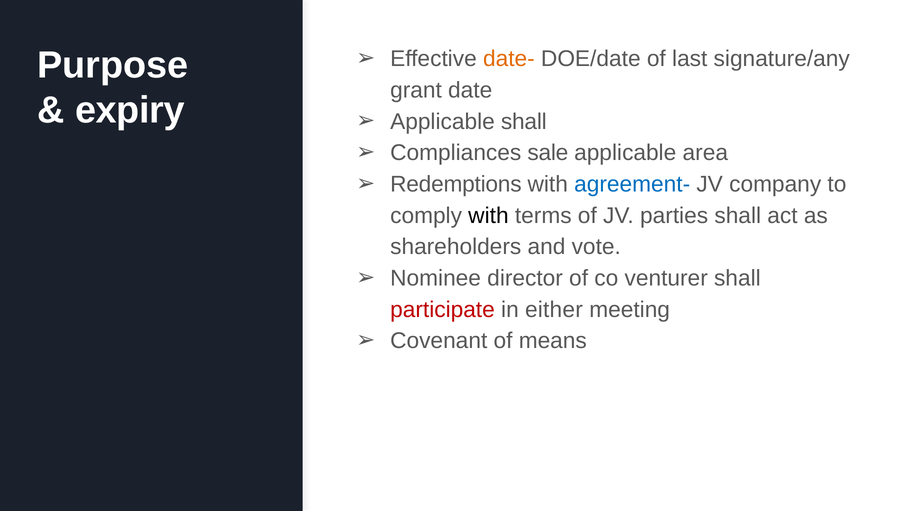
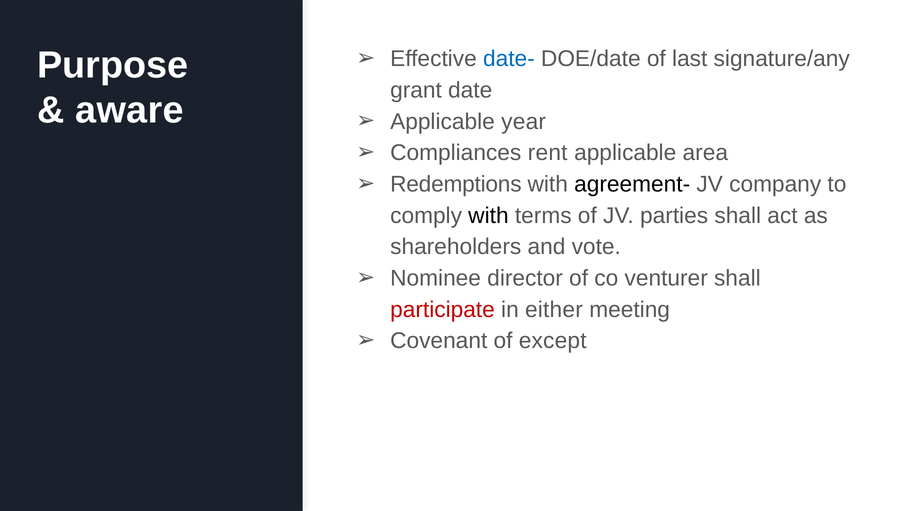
date- colour: orange -> blue
expiry: expiry -> aware
Applicable shall: shall -> year
sale: sale -> rent
agreement- colour: blue -> black
means: means -> except
